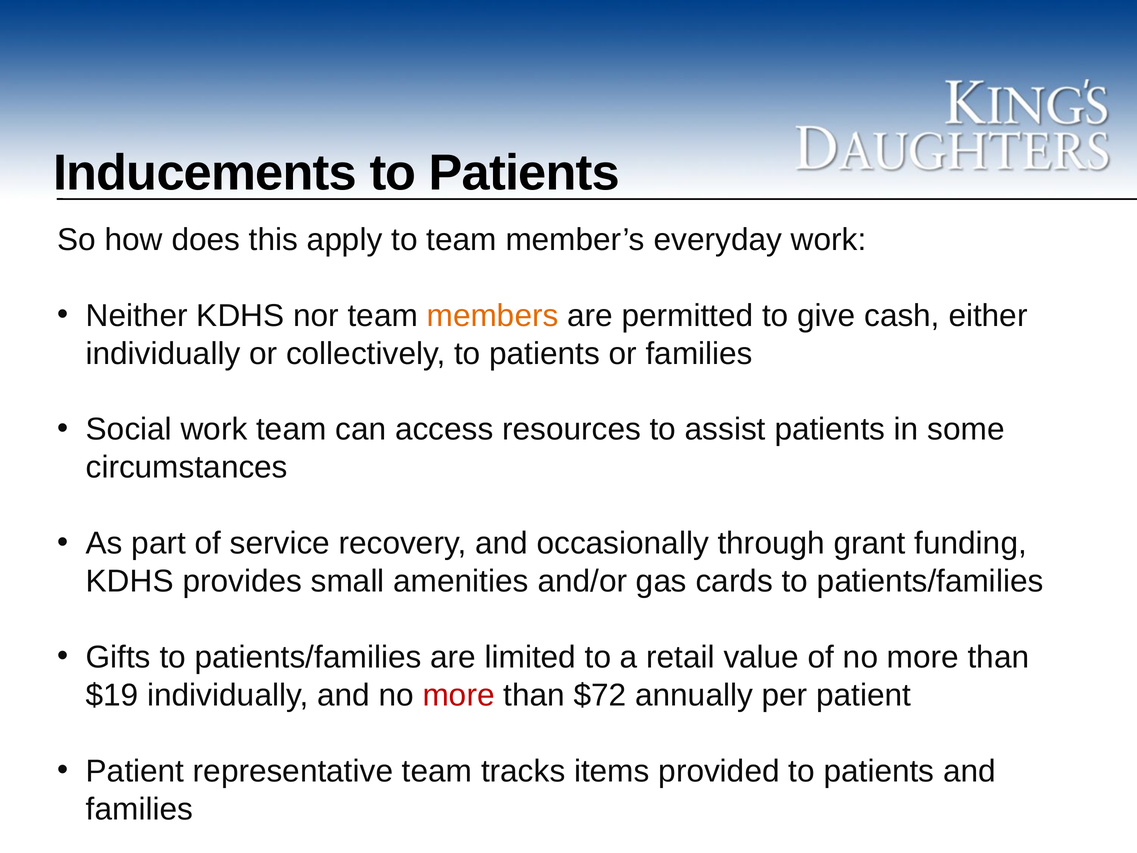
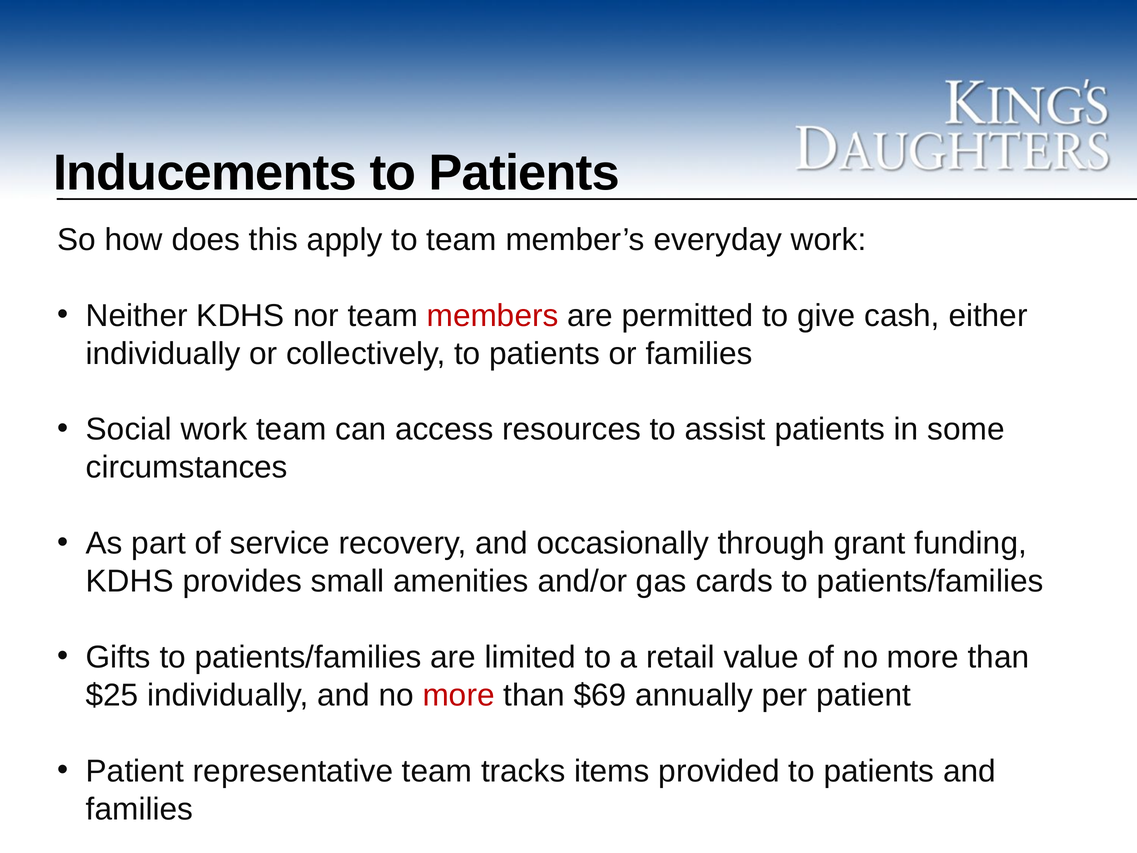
members colour: orange -> red
$19: $19 -> $25
$72: $72 -> $69
